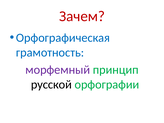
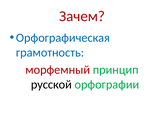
морфемный colour: purple -> red
